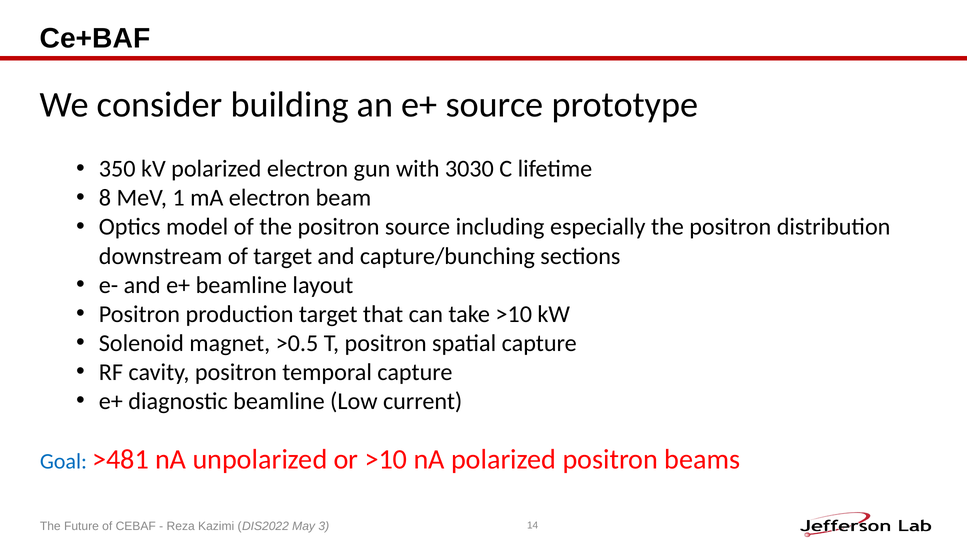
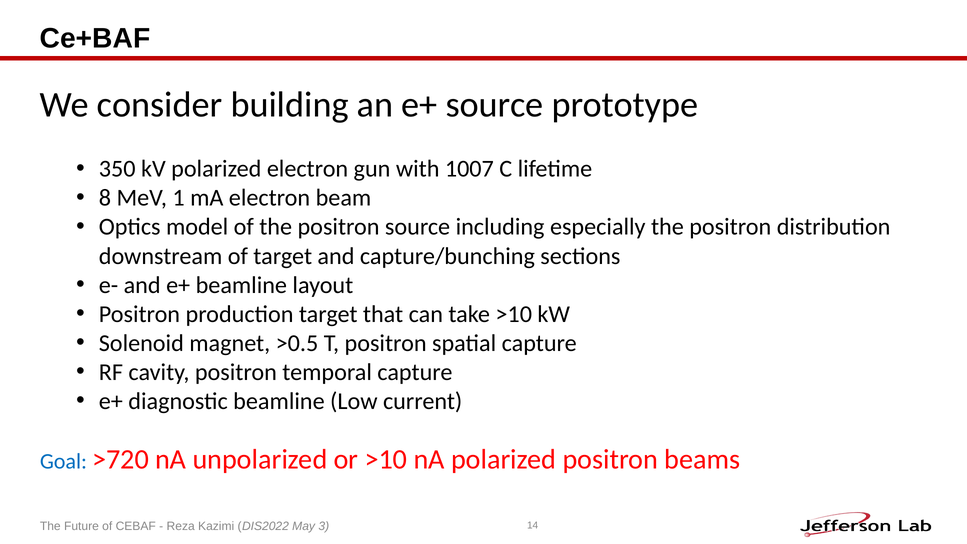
3030: 3030 -> 1007
>481: >481 -> >720
